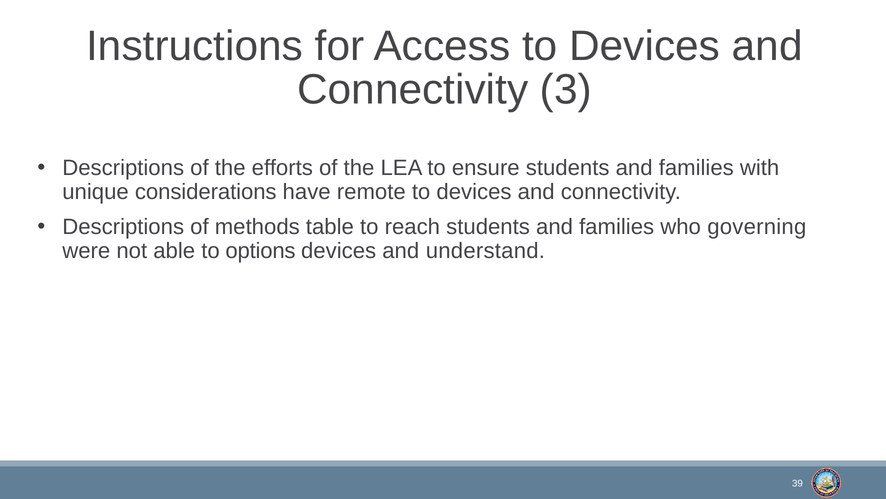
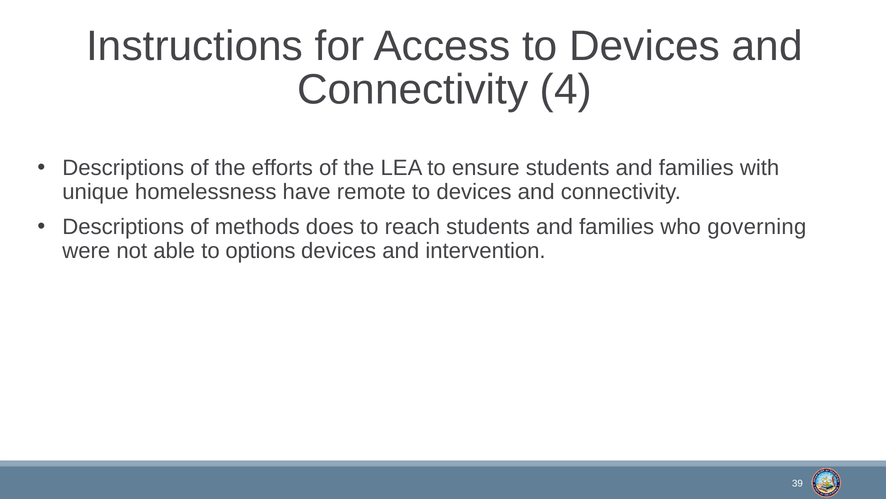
3: 3 -> 4
considerations: considerations -> homelessness
table: table -> does
understand: understand -> intervention
